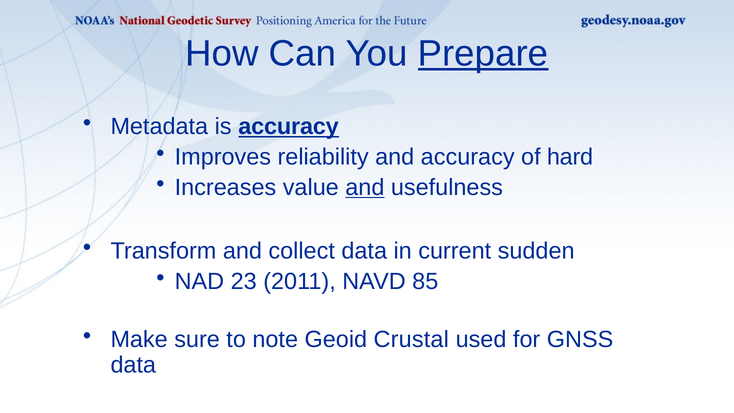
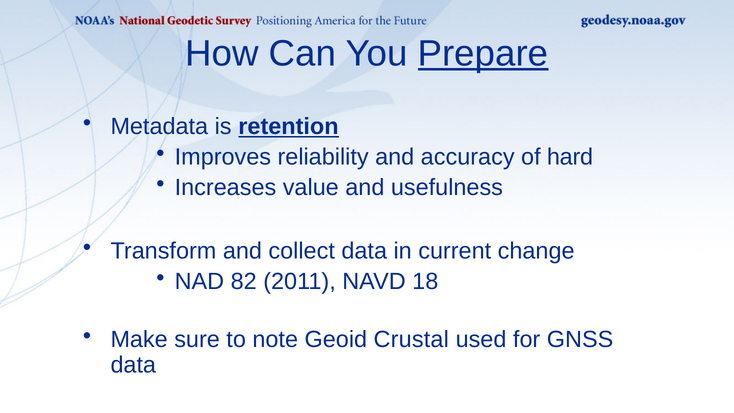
is accuracy: accuracy -> retention
and at (365, 187) underline: present -> none
sudden: sudden -> change
23: 23 -> 82
85: 85 -> 18
